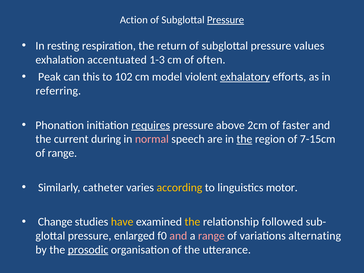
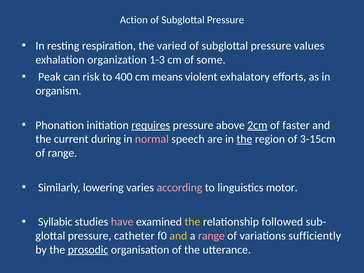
Pressure at (226, 20) underline: present -> none
return: return -> varied
accentuated: accentuated -> organization
often: often -> some
this: this -> risk
102: 102 -> 400
model: model -> means
exhalatory underline: present -> none
referring: referring -> organism
2cm underline: none -> present
7-15cm: 7-15cm -> 3-15cm
catheter: catheter -> lowering
according colour: yellow -> pink
Change: Change -> Syllabic
have colour: yellow -> pink
enlarged: enlarged -> catheter
and at (178, 236) colour: pink -> yellow
alternating: alternating -> sufficiently
